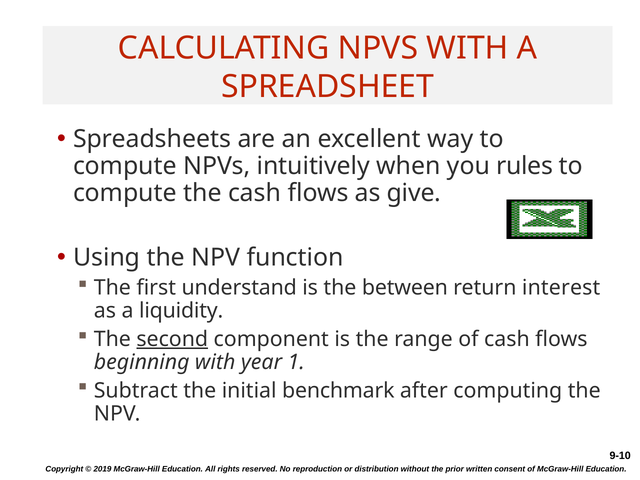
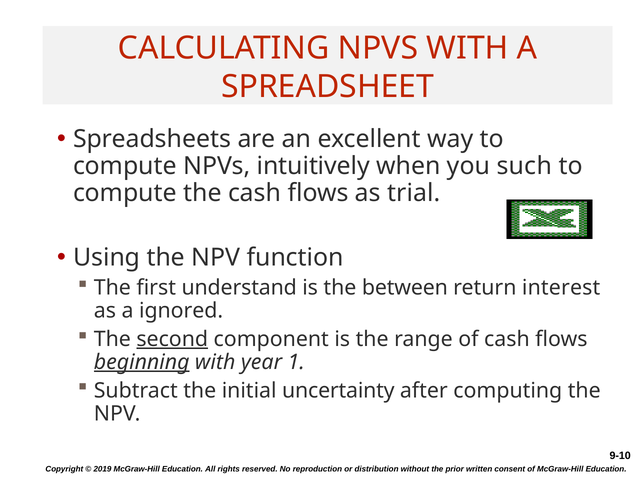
rules: rules -> such
give: give -> trial
liquidity: liquidity -> ignored
beginning underline: none -> present
benchmark: benchmark -> uncertainty
